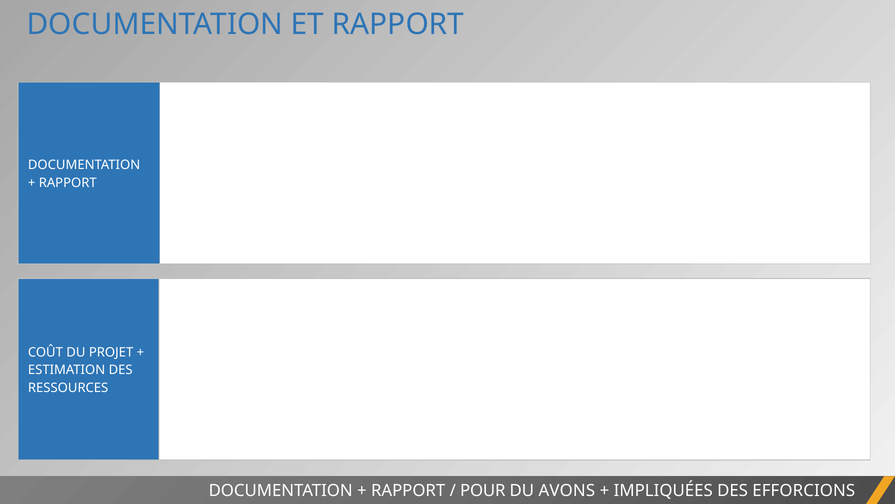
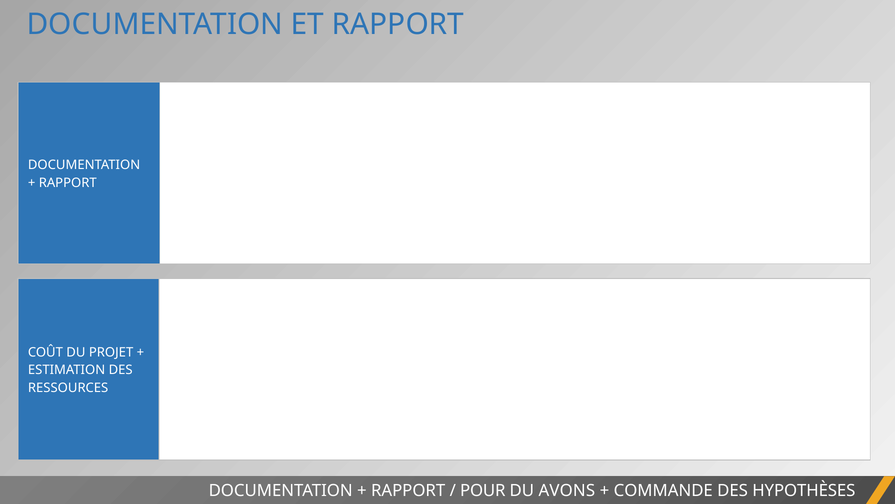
IMPLIQUÉES: IMPLIQUÉES -> COMMANDE
EFFORCIONS: EFFORCIONS -> HYPOTHÈSES
